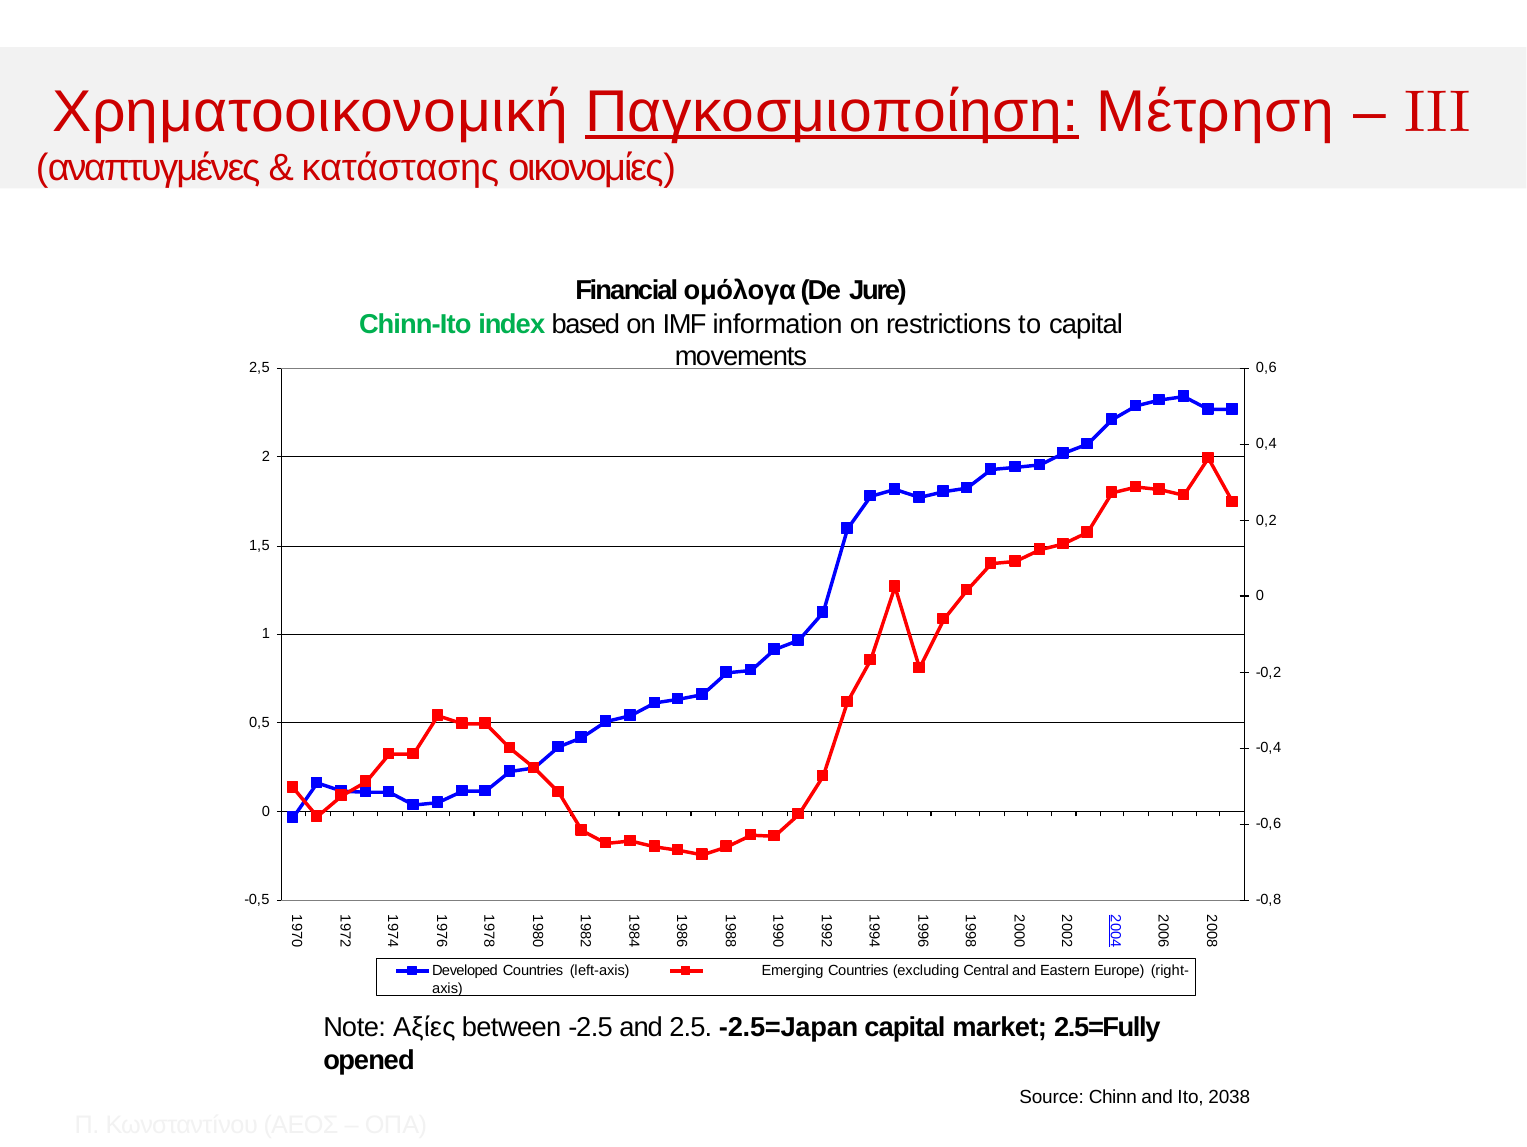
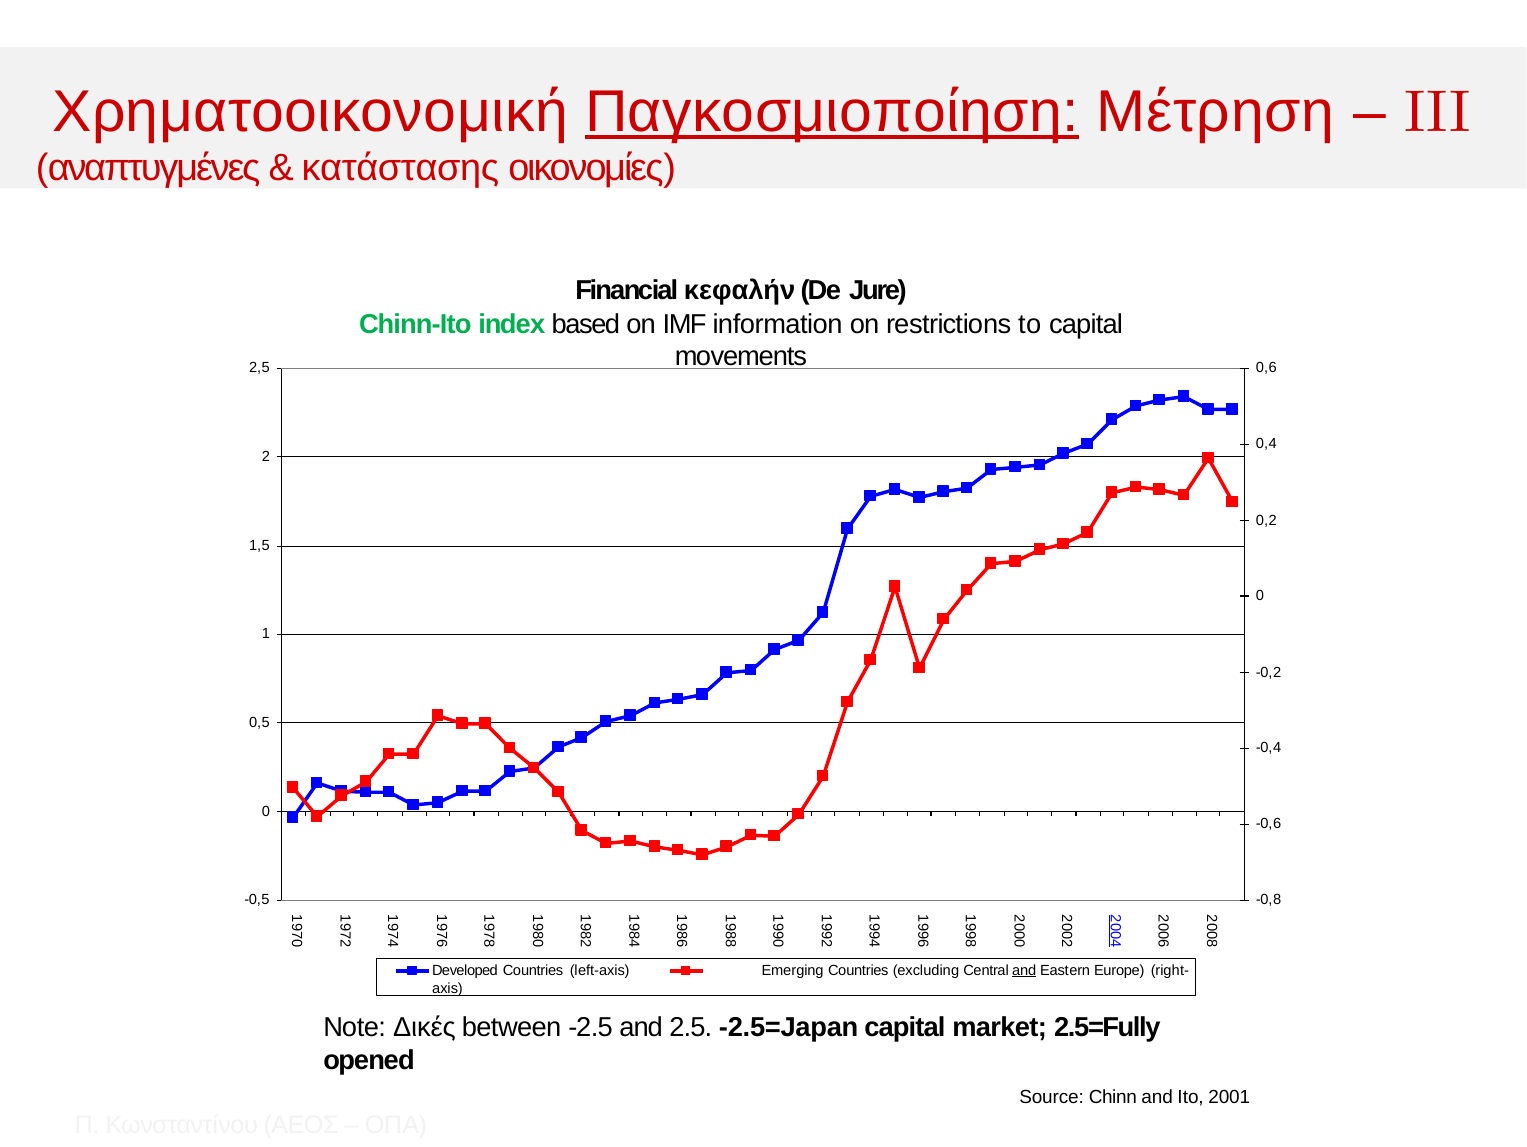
ομόλογα: ομόλογα -> κεφαλήν
and at (1024, 970) underline: none -> present
Αξίες: Αξίες -> Δικές
2038: 2038 -> 2001
